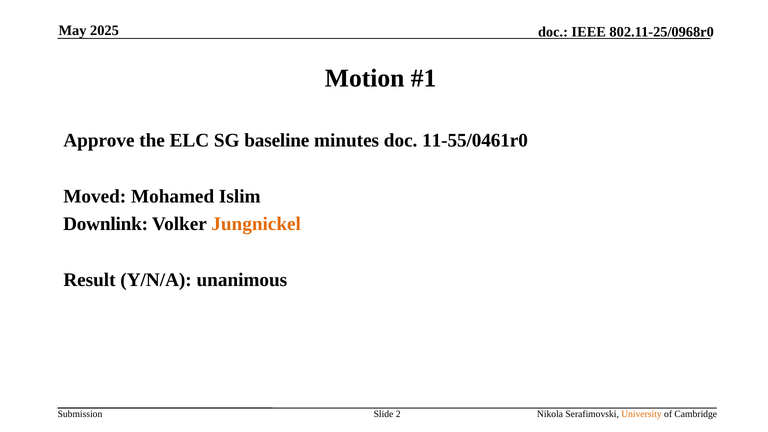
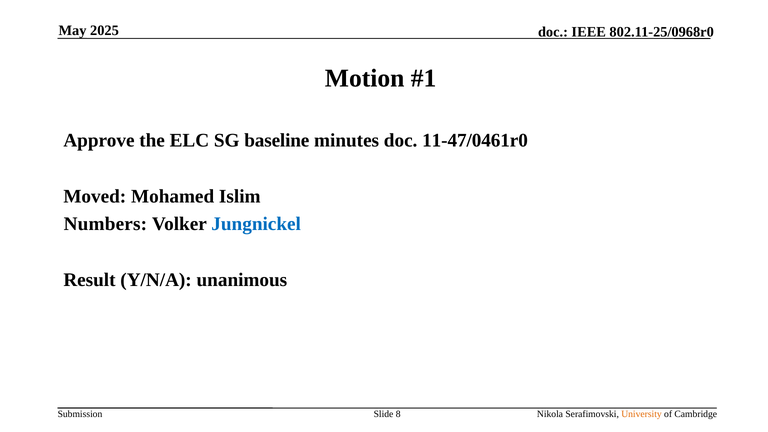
11-55/0461r0: 11-55/0461r0 -> 11-47/0461r0
Downlink: Downlink -> Numbers
Jungnickel colour: orange -> blue
2: 2 -> 8
